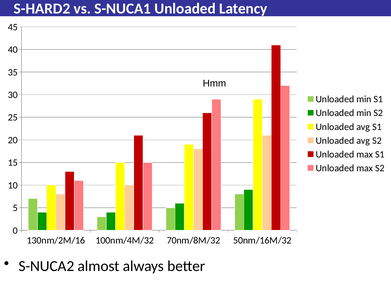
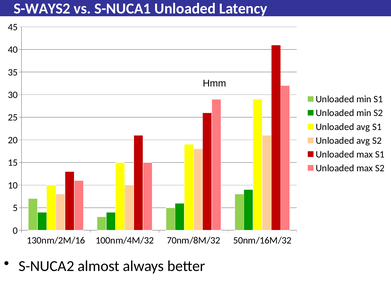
S-HARD2: S-HARD2 -> S-WAYS2
